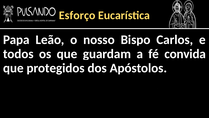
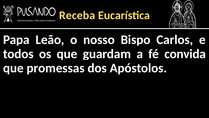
Esforço: Esforço -> Receba
protegidos: protegidos -> promessas
